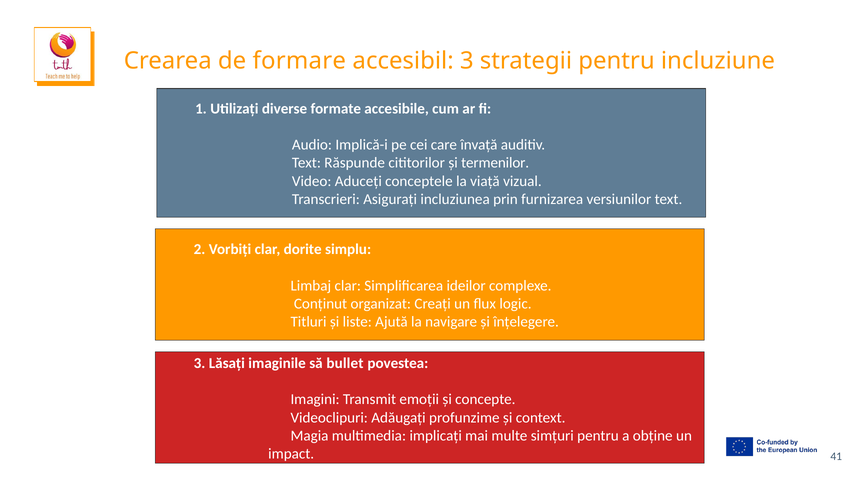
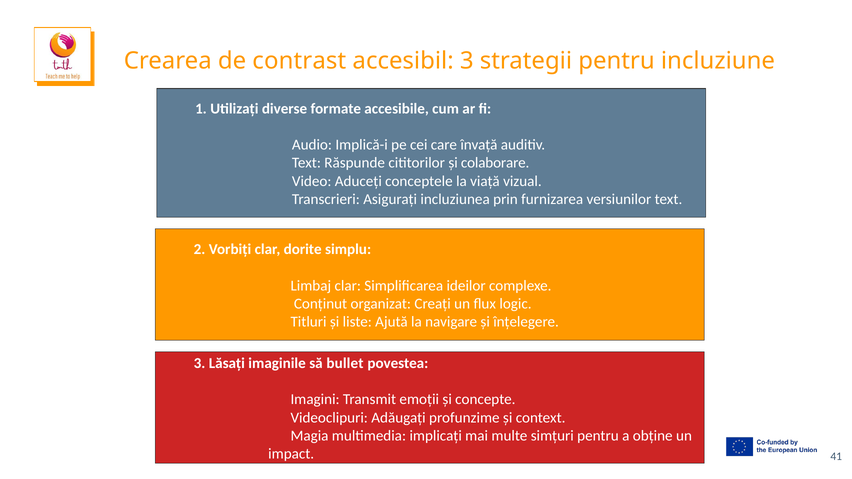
formare: formare -> contrast
termenilor: termenilor -> colaborare
